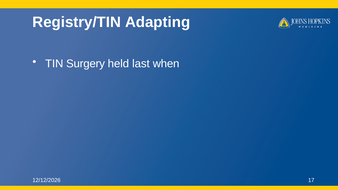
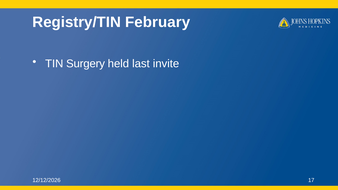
Adapting: Adapting -> February
when: when -> invite
